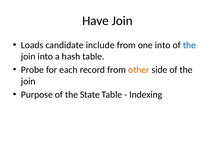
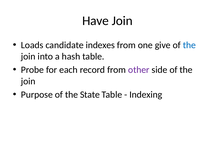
include: include -> indexes
one into: into -> give
other colour: orange -> purple
